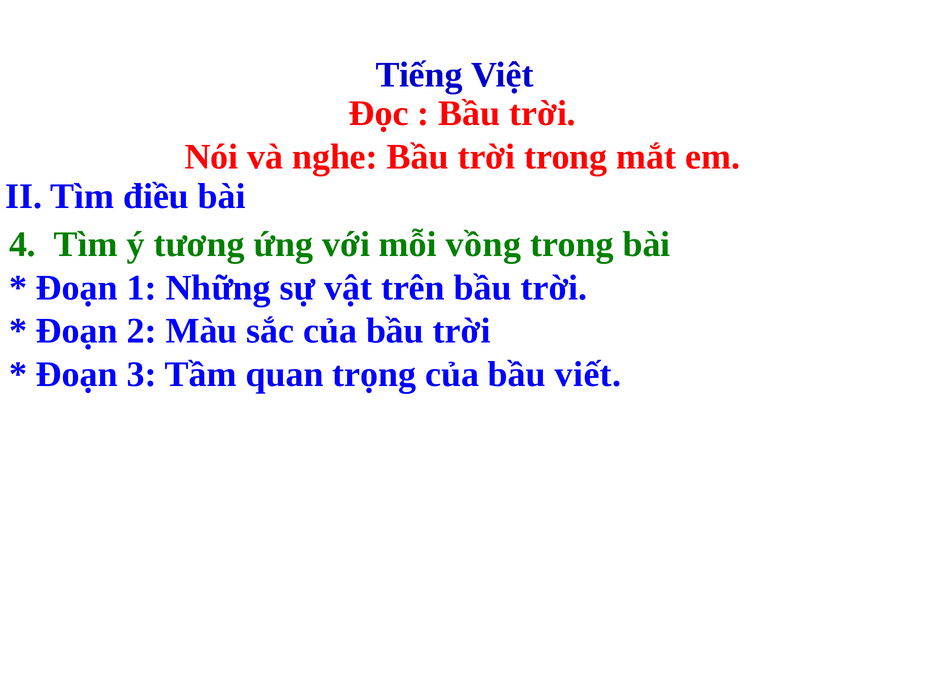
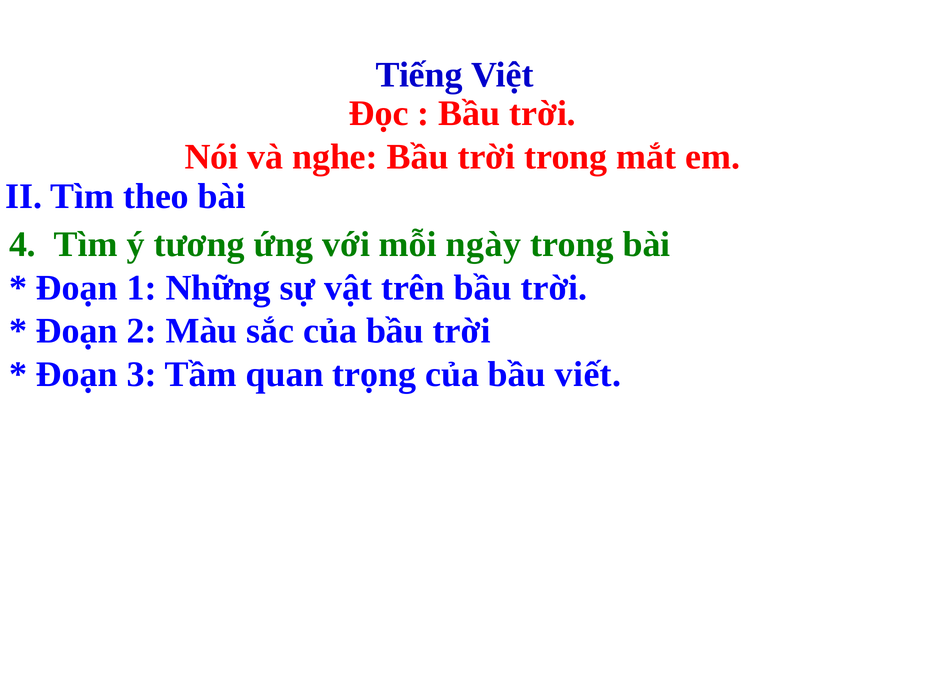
điều: điều -> theo
vồng: vồng -> ngày
